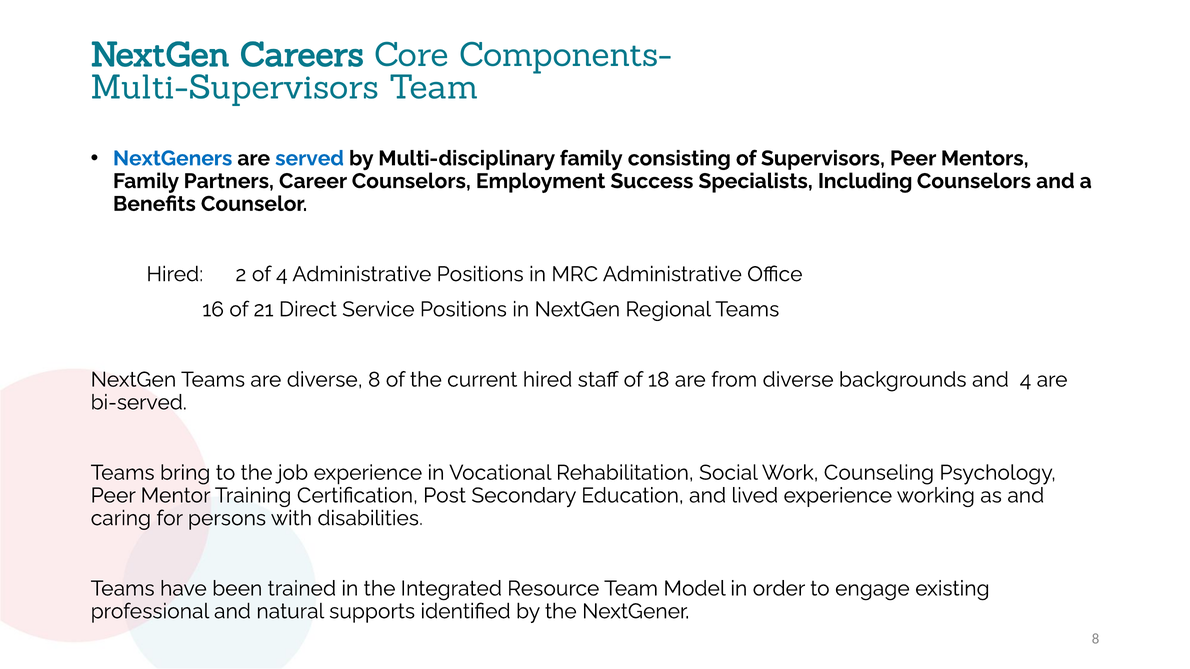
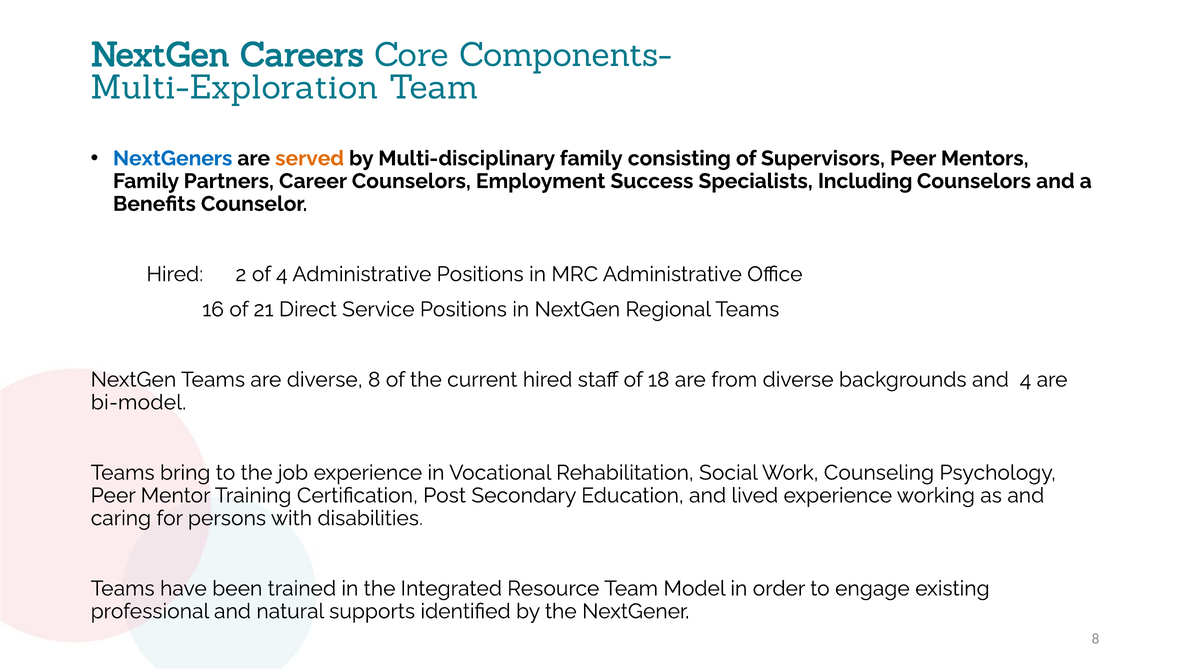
Multi-Supervisors: Multi-Supervisors -> Multi-Exploration
served colour: blue -> orange
bi-served: bi-served -> bi-model
